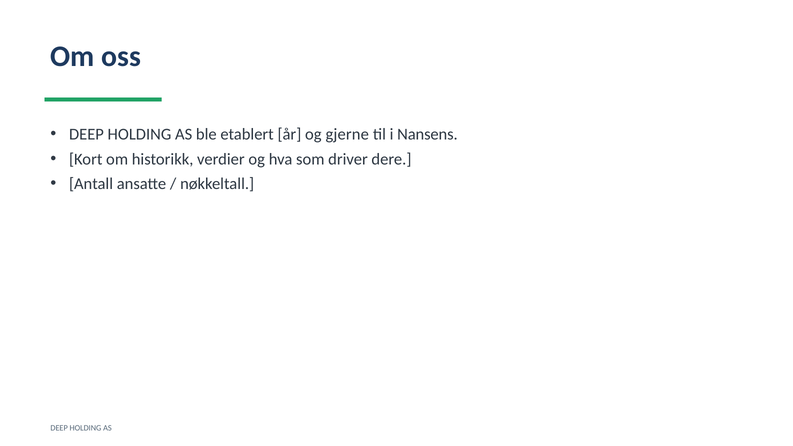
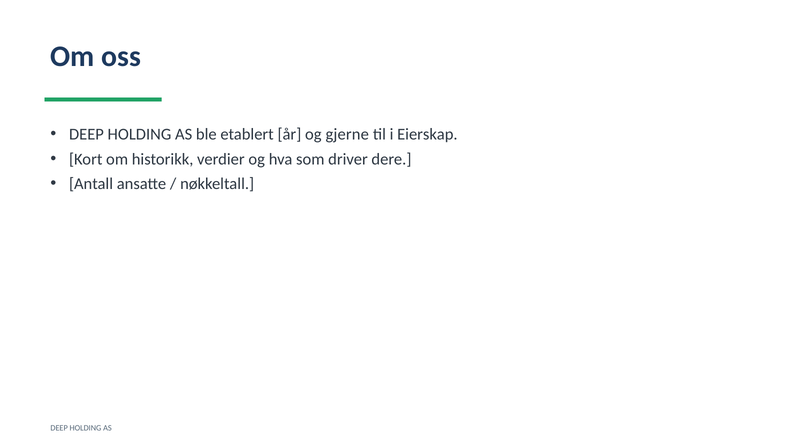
Nansens: Nansens -> Eierskap
